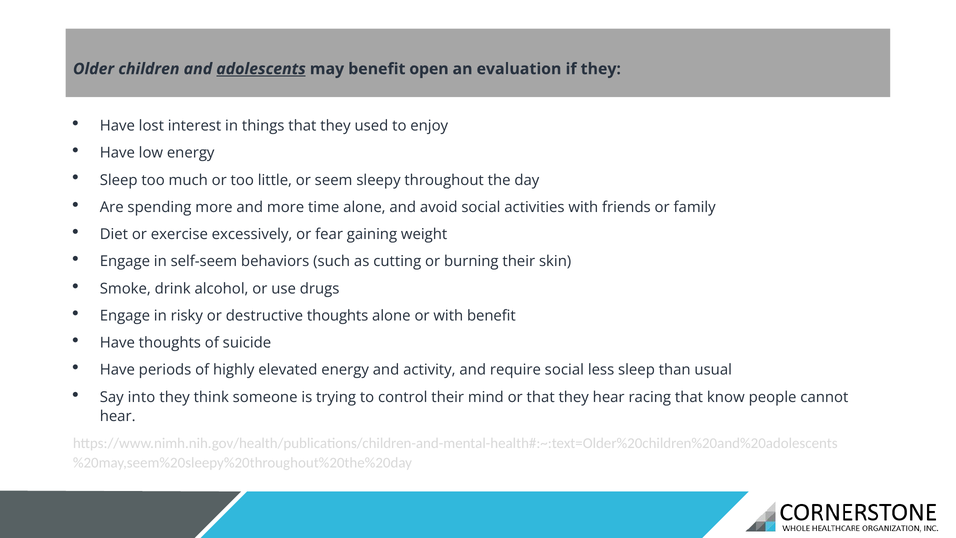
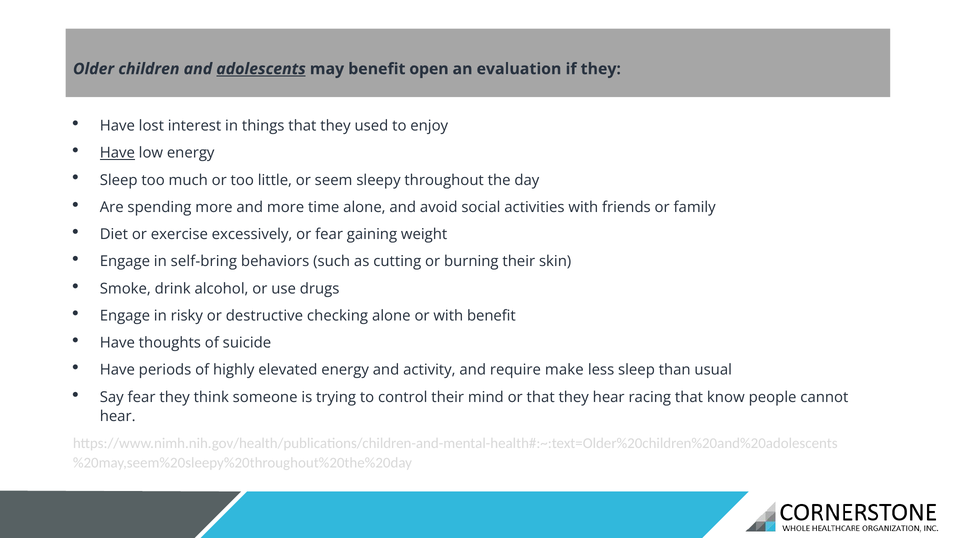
Have at (117, 153) underline: none -> present
self-seem: self-seem -> self-bring
destructive thoughts: thoughts -> checking
require social: social -> make
Say into: into -> fear
